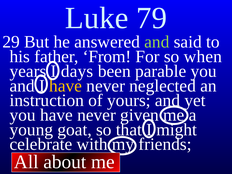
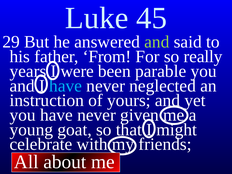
79: 79 -> 45
when: when -> really
days: days -> were
have at (66, 86) colour: yellow -> light blue
